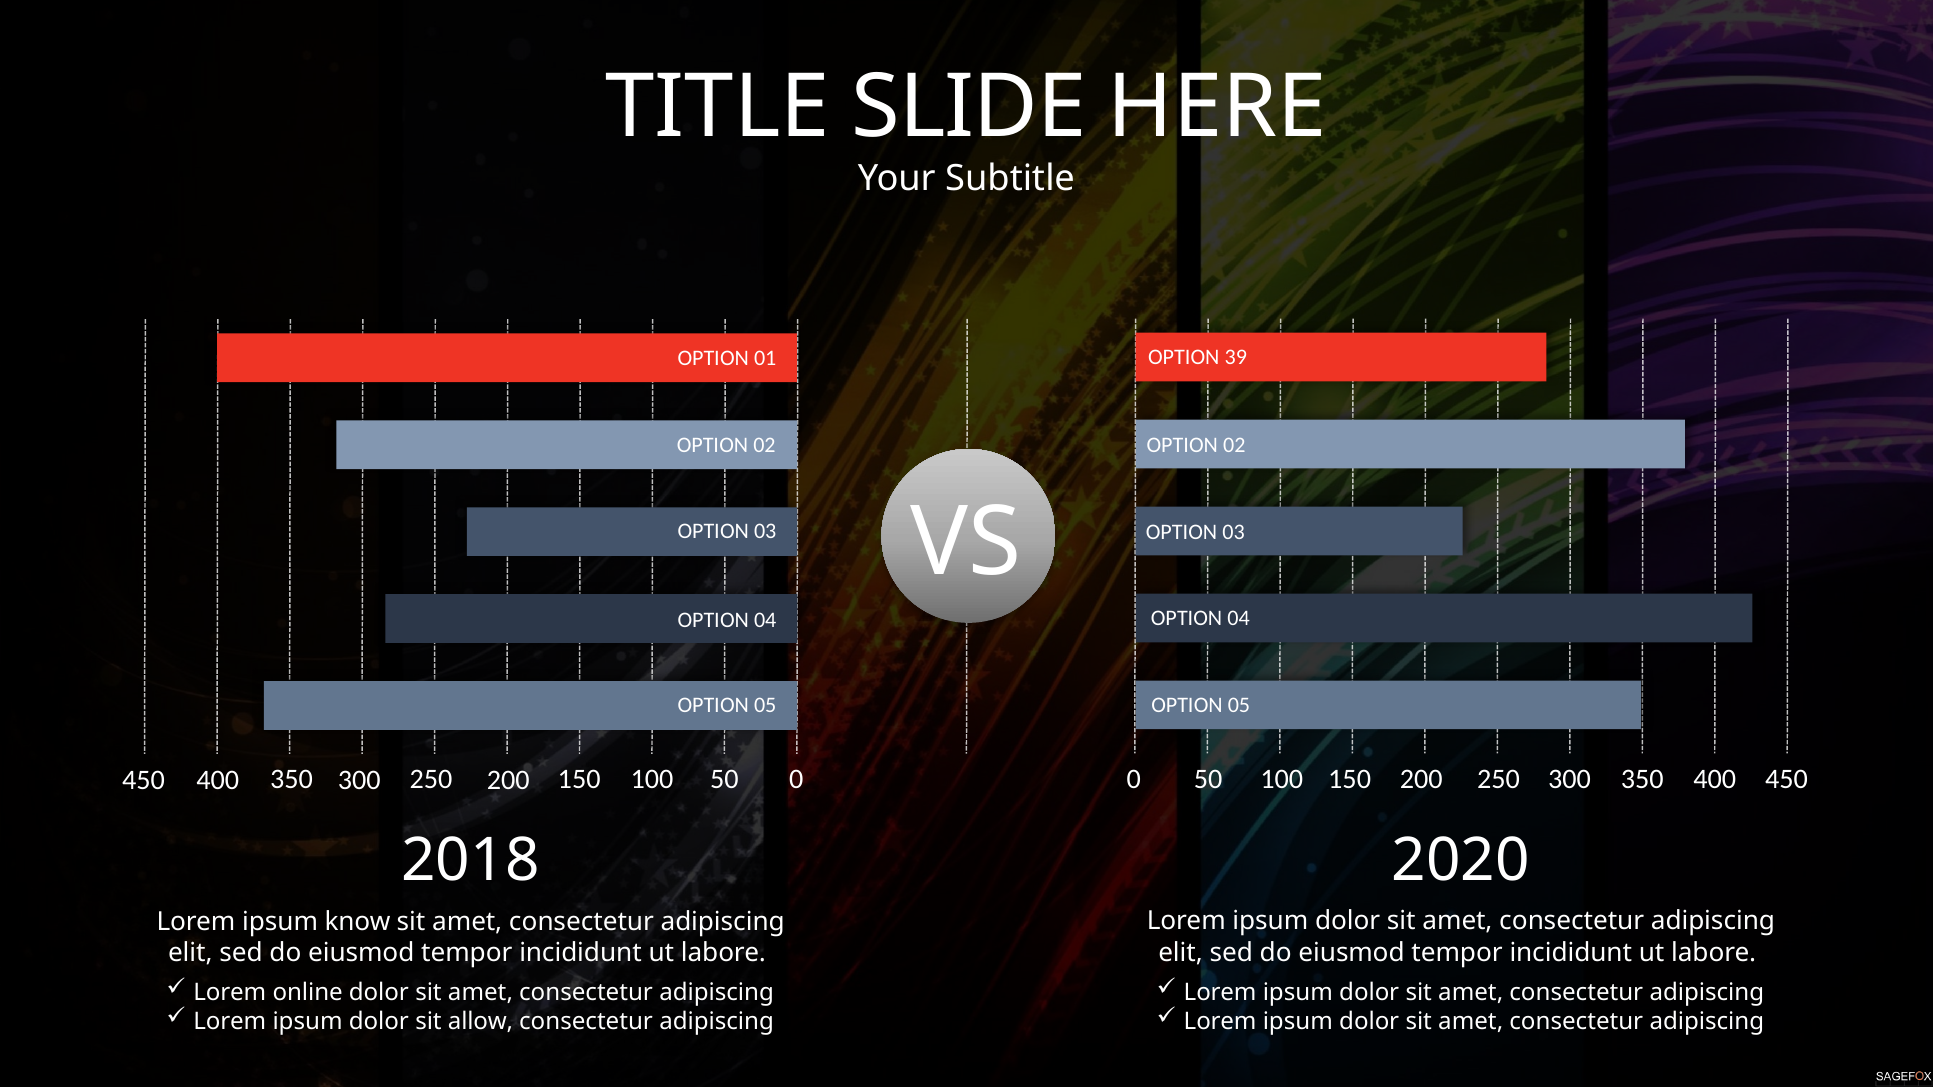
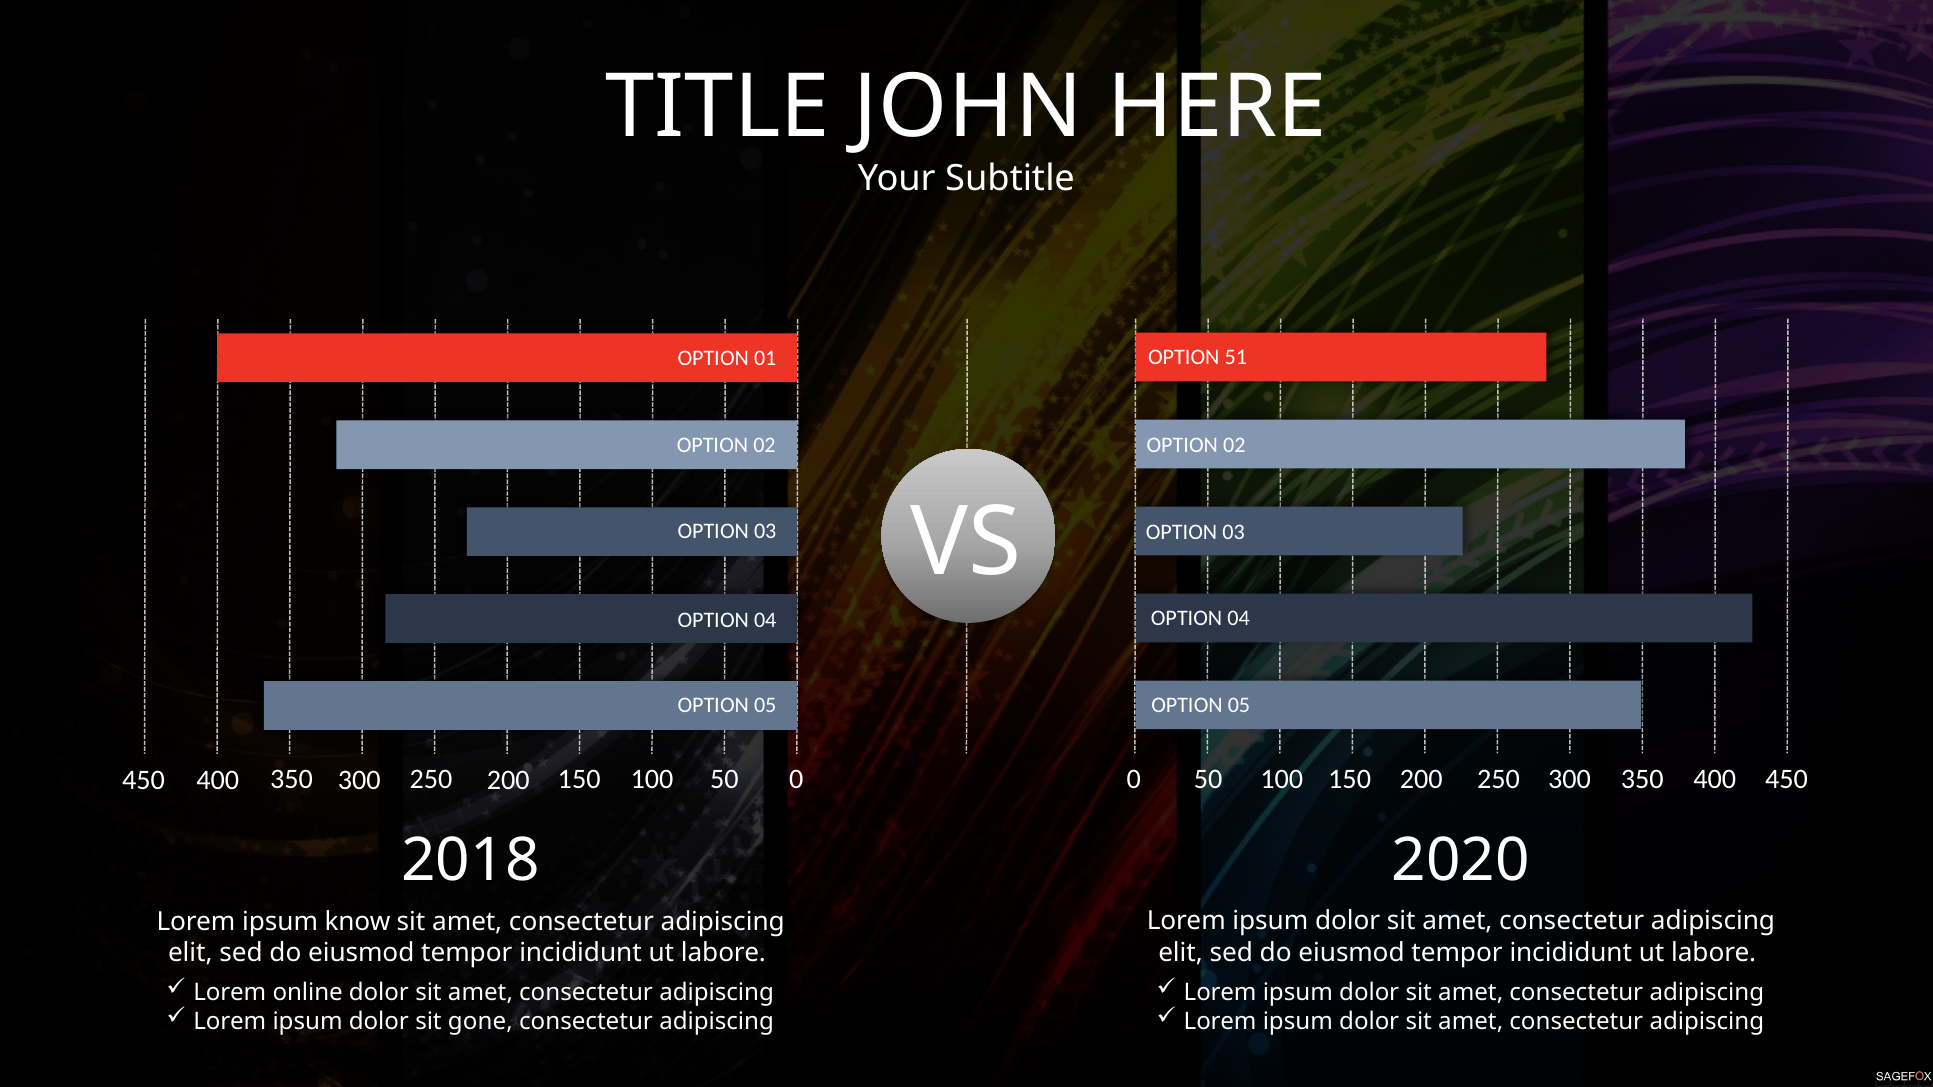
SLIDE: SLIDE -> JOHN
39: 39 -> 51
allow: allow -> gone
